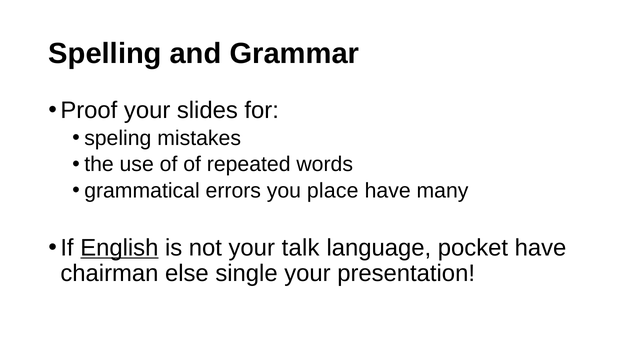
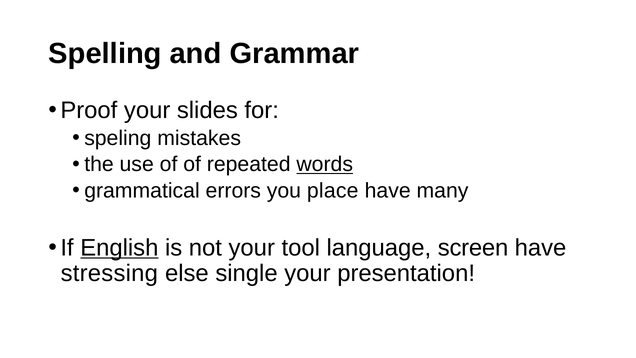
words underline: none -> present
talk: talk -> tool
pocket: pocket -> screen
chairman: chairman -> stressing
